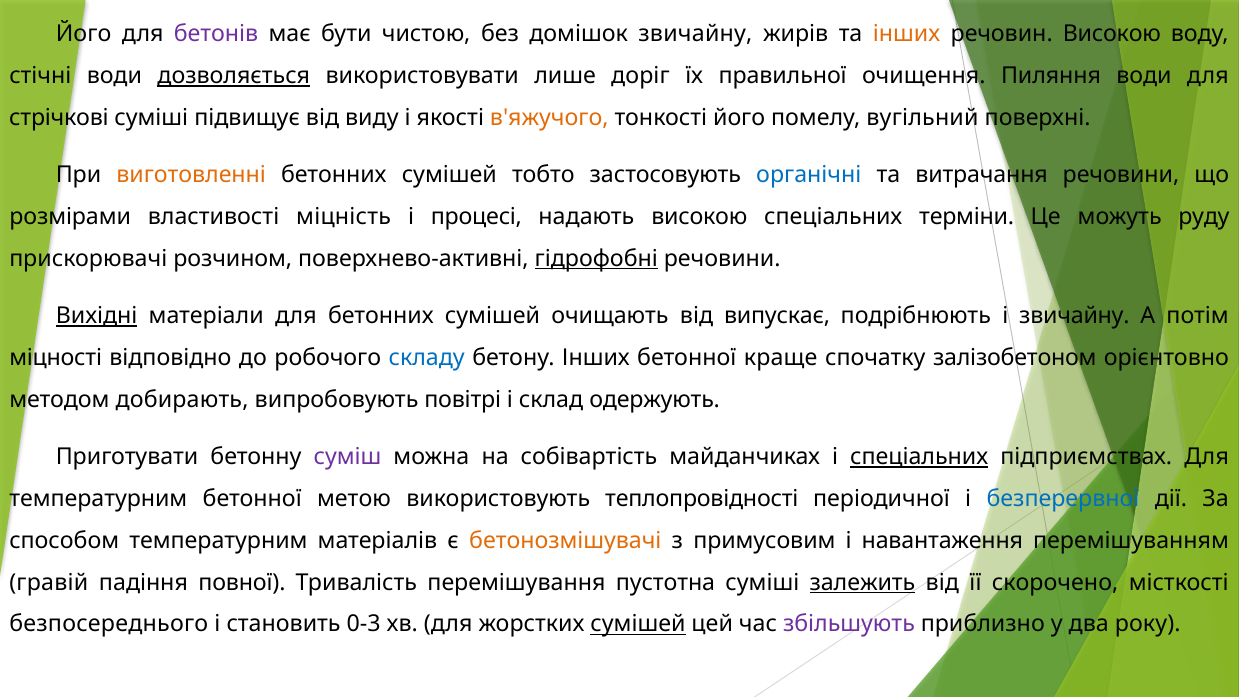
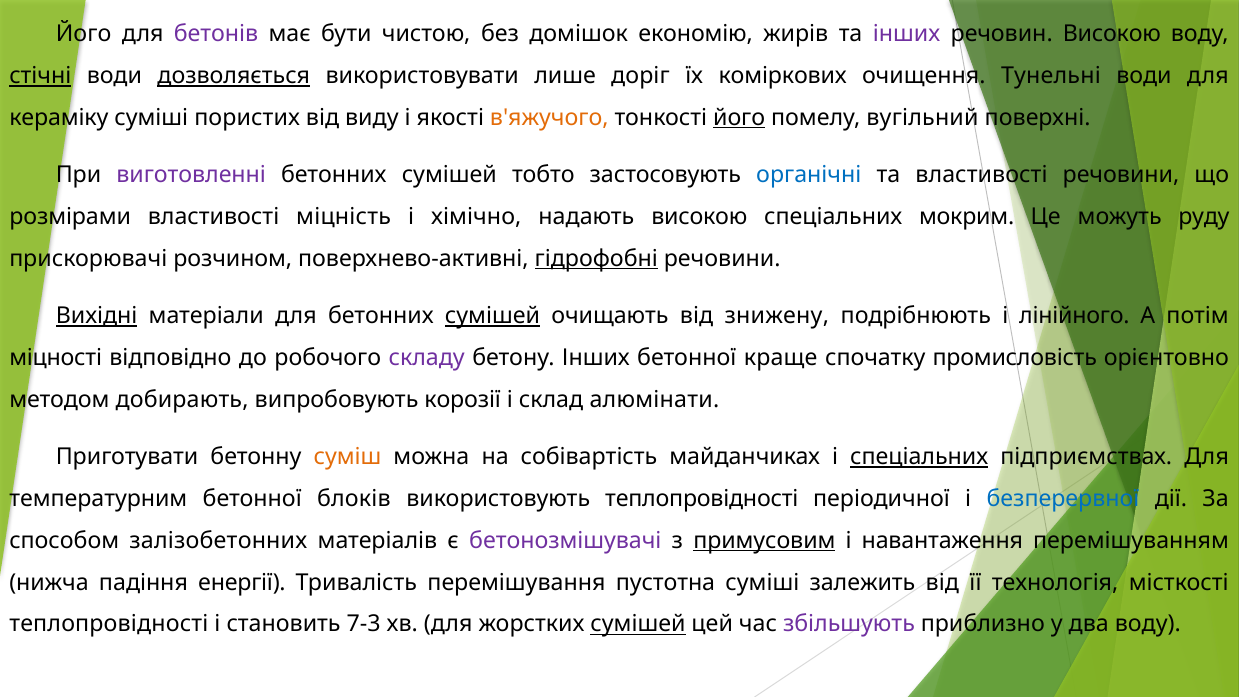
домішок звичайну: звичайну -> економію
інших at (907, 34) colour: orange -> purple
стічні underline: none -> present
правильної: правильної -> коміркових
Пиляння: Пиляння -> Тунельні
стрічкові: стрічкові -> кераміку
підвищує: підвищує -> пористих
його at (739, 118) underline: none -> present
виготовленні colour: orange -> purple
та витрачання: витрачання -> властивості
процесі: процесі -> хімічно
терміни: терміни -> мокрим
сумішей at (493, 316) underline: none -> present
випускає: випускає -> знижену
і звичайну: звичайну -> лінійного
складу colour: blue -> purple
залізобетоном: залізобетоном -> промисловість
повітрі: повітрі -> корозії
одержують: одержують -> алюмінати
суміш colour: purple -> orange
метою: метою -> блоків
способом температурним: температурним -> залізобетонних
бетонозмішувачі colour: orange -> purple
примусовим underline: none -> present
гравій: гравій -> нижча
повної: повної -> енергії
залежить underline: present -> none
скорочено: скорочено -> технологія
безпосереднього at (109, 624): безпосереднього -> теплопровідності
0-3: 0-3 -> 7-3
два року: року -> воду
